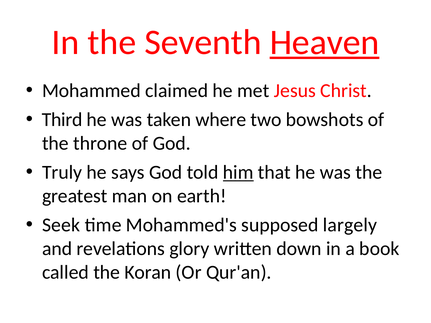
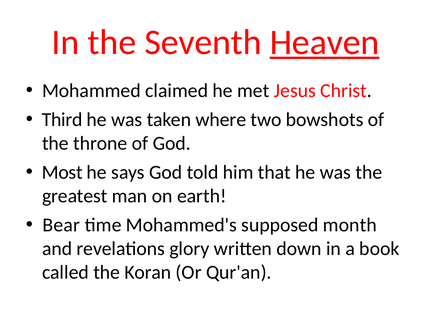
Truly: Truly -> Most
him underline: present -> none
Seek: Seek -> Bear
largely: largely -> month
